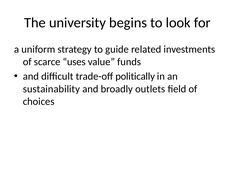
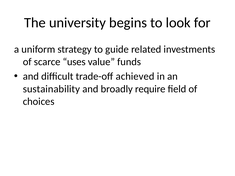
politically: politically -> achieved
outlets: outlets -> require
